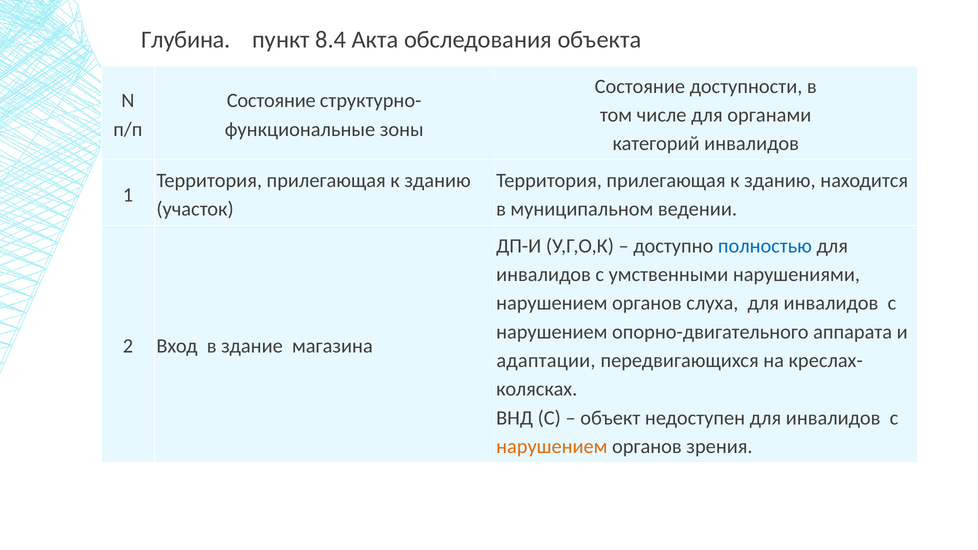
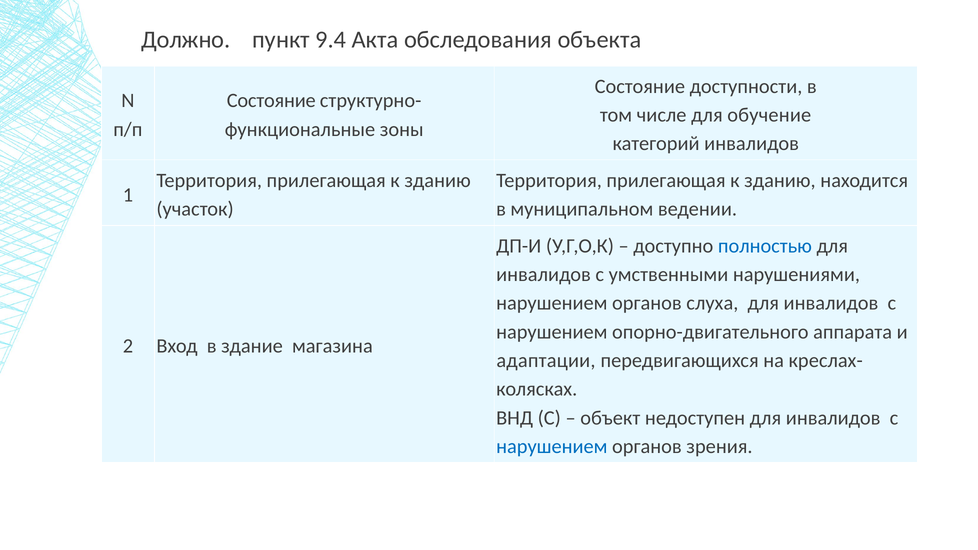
Глубина: Глубина -> Должно
8.4: 8.4 -> 9.4
органами: органами -> обучение
нарушением at (552, 447) colour: orange -> blue
